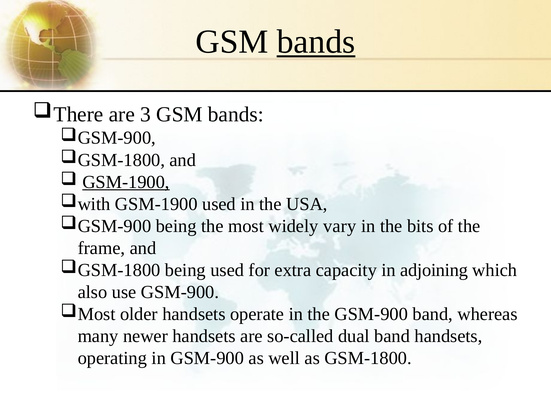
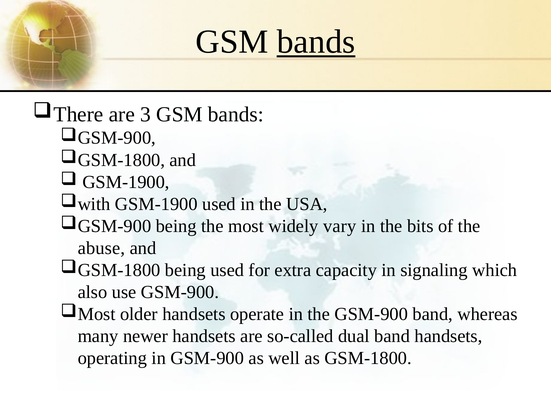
GSM-1900 at (126, 182) underline: present -> none
frame: frame -> abuse
adjoining: adjoining -> signaling
